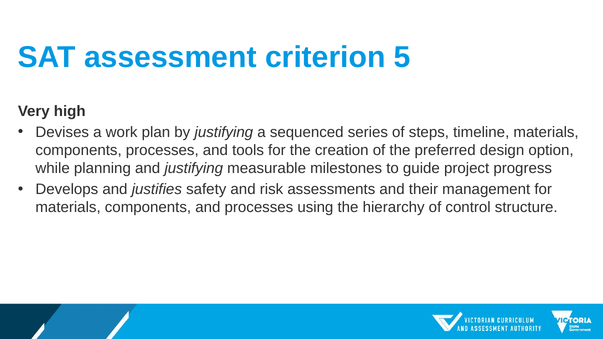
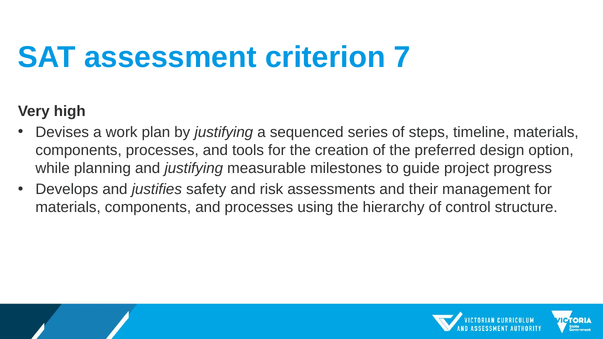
5: 5 -> 7
